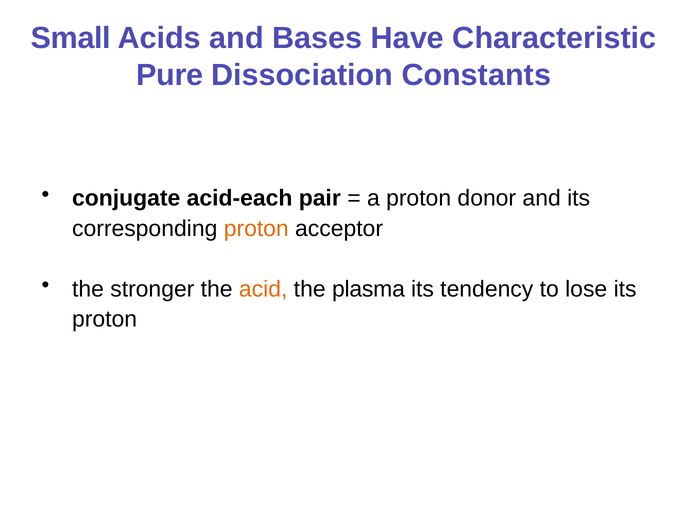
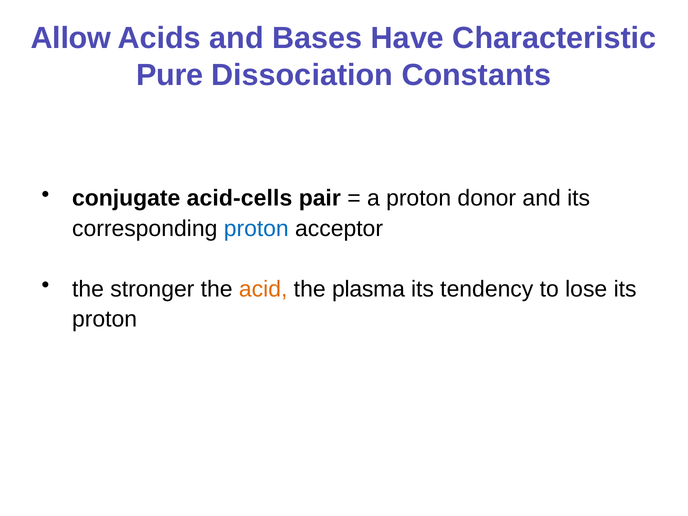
Small: Small -> Allow
acid-each: acid-each -> acid-cells
proton at (256, 229) colour: orange -> blue
